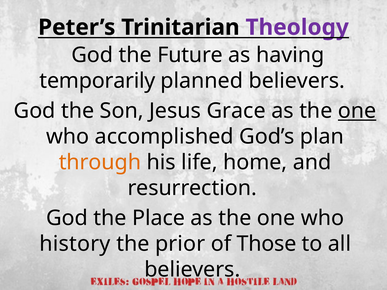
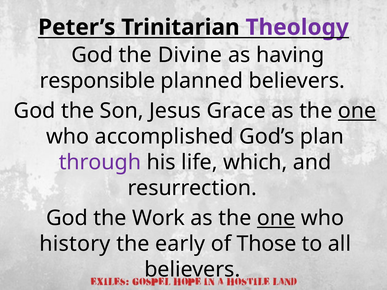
Future: Future -> Divine
temporarily: temporarily -> responsible
through colour: orange -> purple
home: home -> which
Place: Place -> Work
one at (276, 218) underline: none -> present
prior: prior -> early
